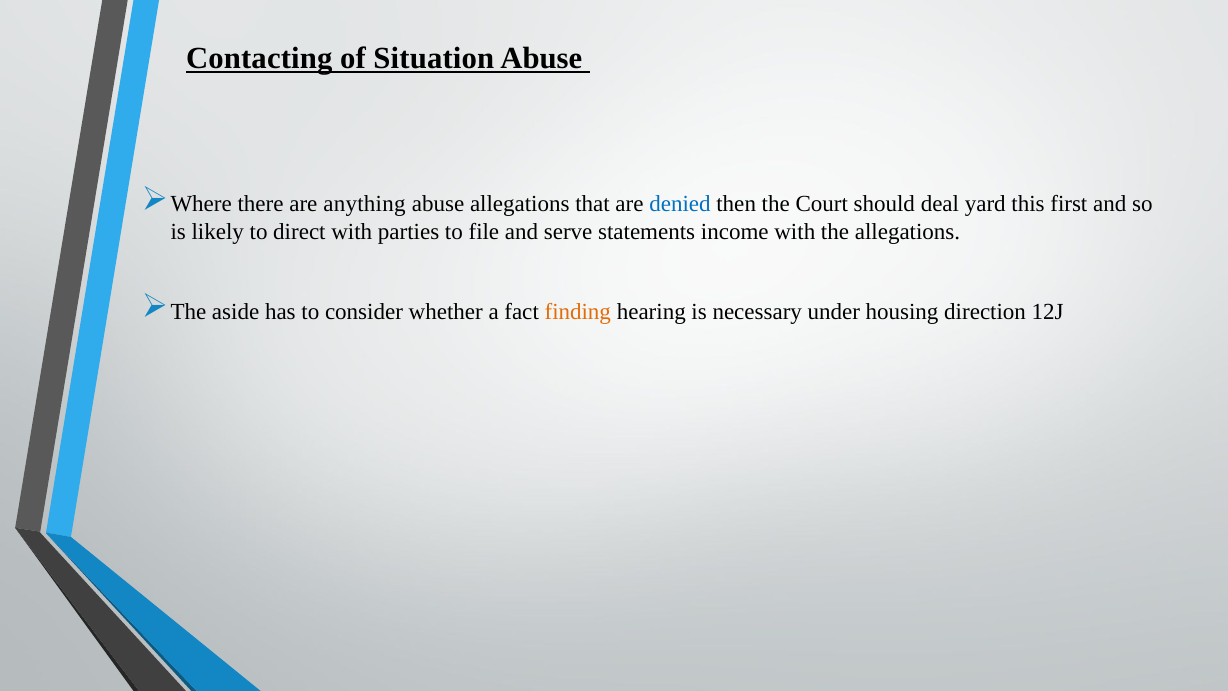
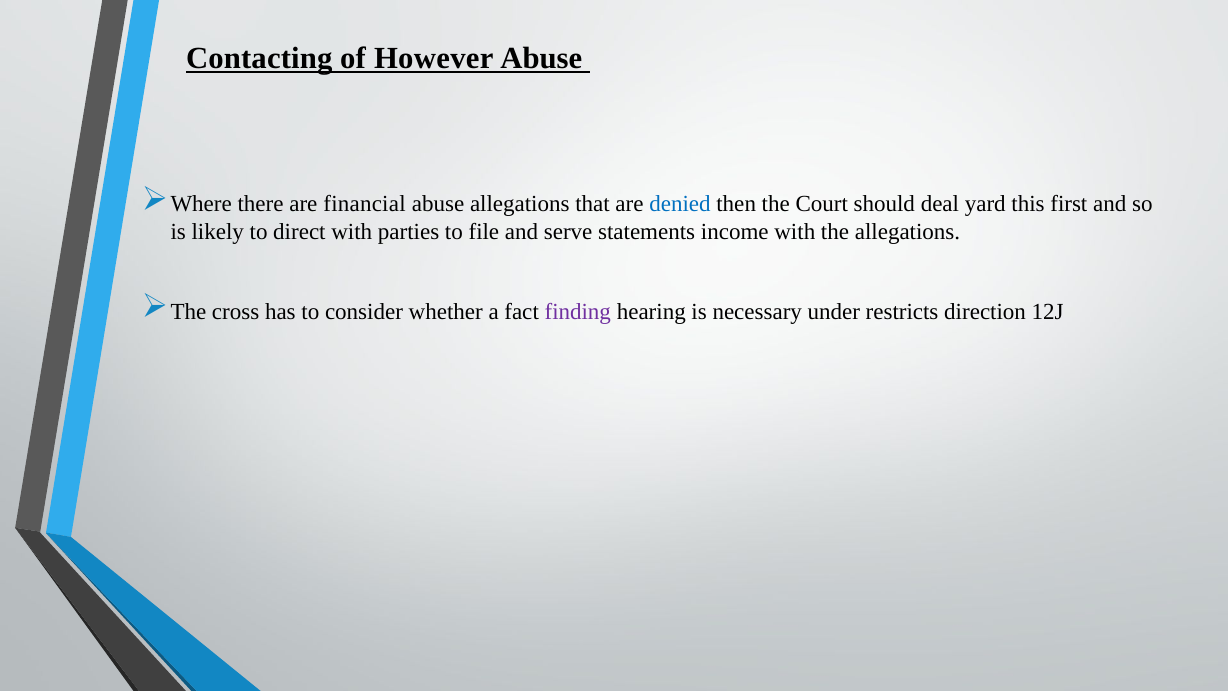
Situation: Situation -> However
anything: anything -> financial
aside: aside -> cross
finding colour: orange -> purple
housing: housing -> restricts
